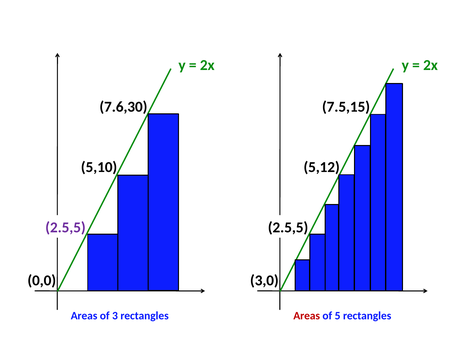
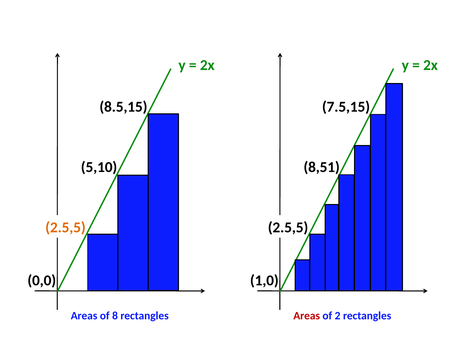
7.6,30: 7.6,30 -> 8.5,15
5,12: 5,12 -> 8,51
2.5,5 at (65, 228) colour: purple -> orange
3,0: 3,0 -> 1,0
3: 3 -> 8
5: 5 -> 2
